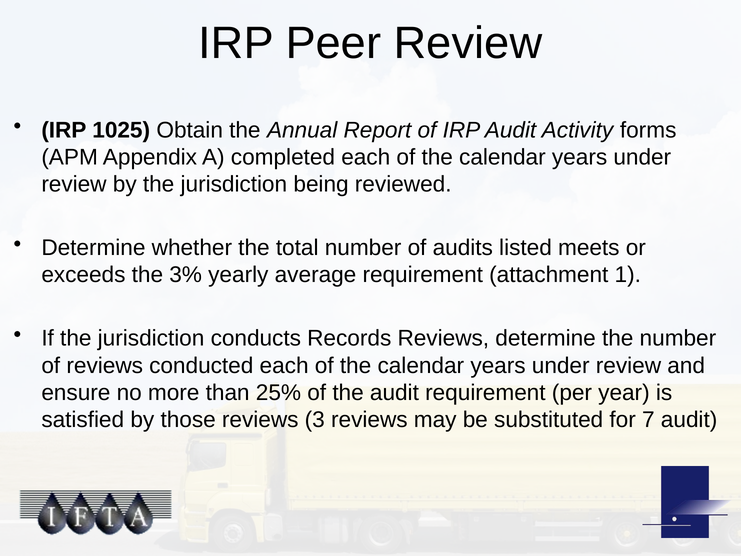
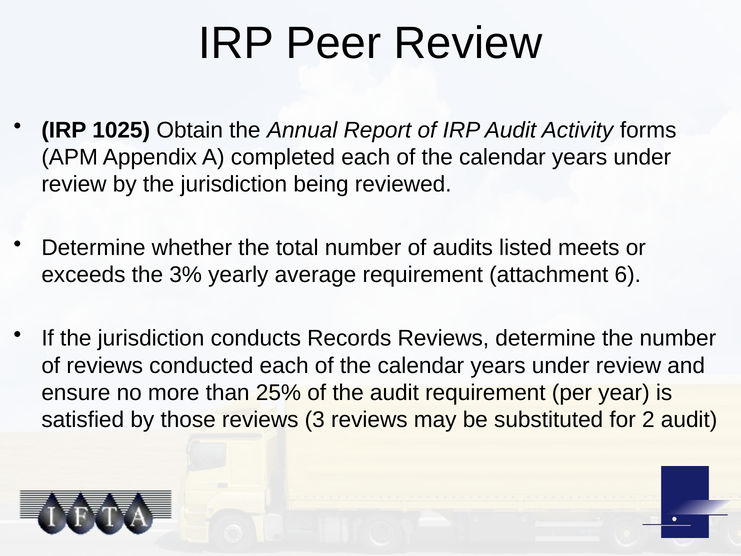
1: 1 -> 6
7: 7 -> 2
